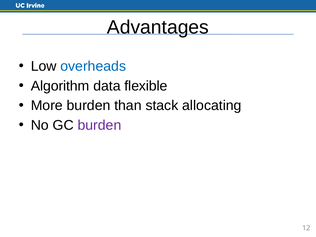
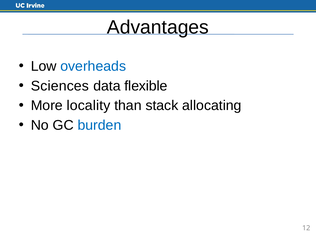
Algorithm: Algorithm -> Sciences
More burden: burden -> locality
burden at (99, 125) colour: purple -> blue
